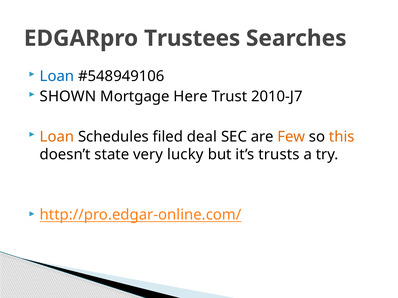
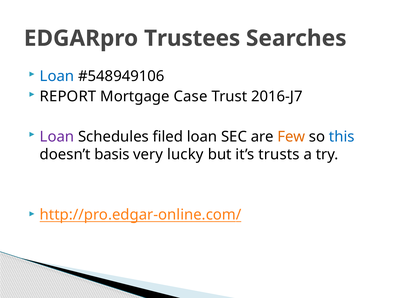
SHOWN: SHOWN -> REPORT
Here: Here -> Case
2010-J7: 2010-J7 -> 2016-J7
Loan at (57, 137) colour: orange -> purple
filed deal: deal -> loan
this colour: orange -> blue
state: state -> basis
